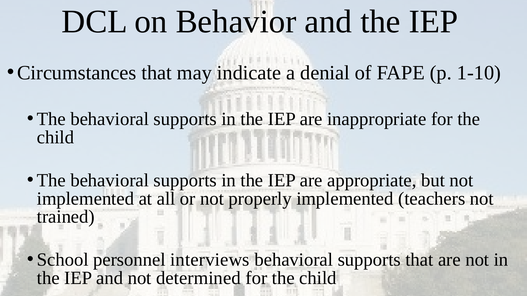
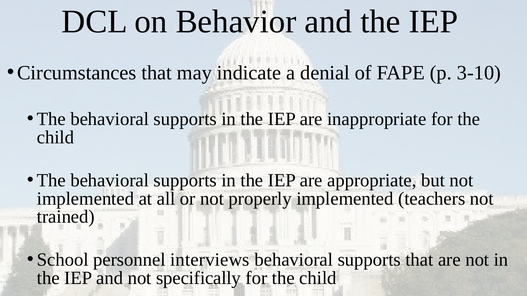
1-10: 1-10 -> 3-10
determined: determined -> specifically
